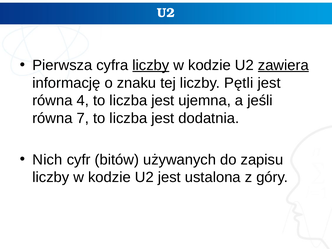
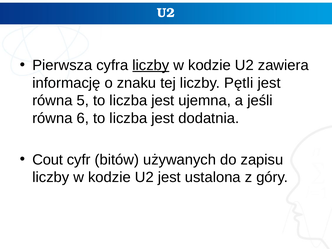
zawiera underline: present -> none
4: 4 -> 5
7: 7 -> 6
Nich: Nich -> Cout
